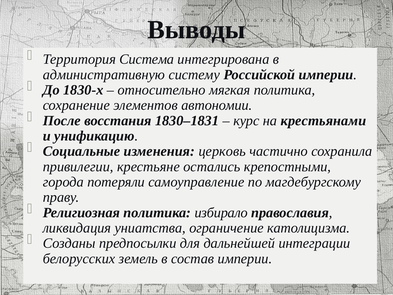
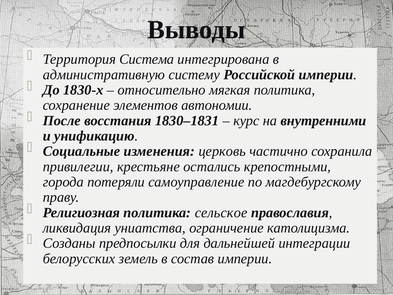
крестьянами: крестьянами -> внутренними
избирало: избирало -> сельское
